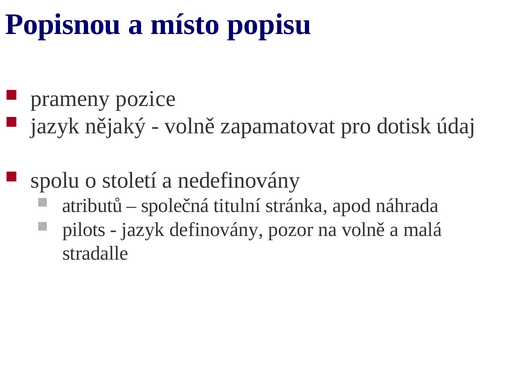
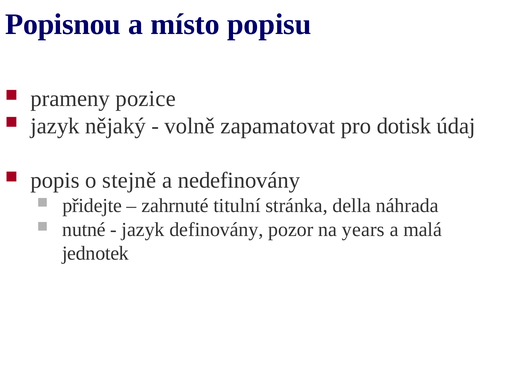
spolu: spolu -> popis
století: století -> stejně
atributů: atributů -> přidejte
společná: společná -> zahrnuté
apod: apod -> della
pilots: pilots -> nutné
na volně: volně -> years
stradalle: stradalle -> jednotek
